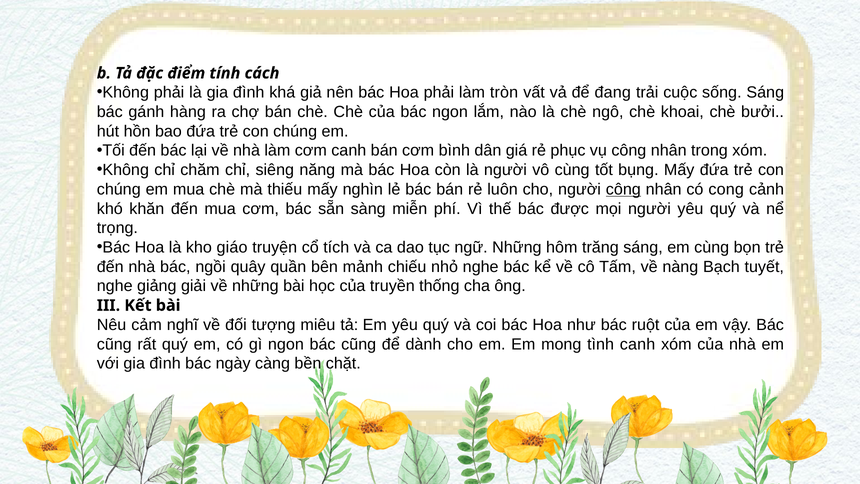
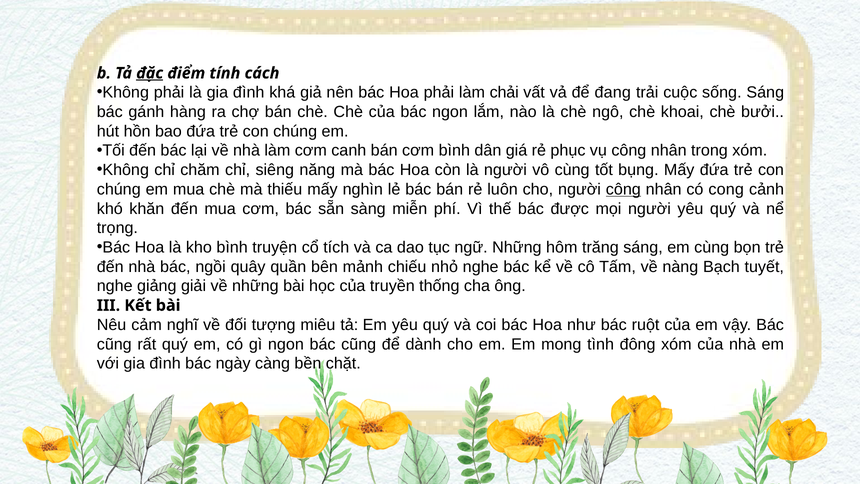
đặc underline: none -> present
tròn: tròn -> chải
kho giáo: giáo -> bình
tình canh: canh -> đông
